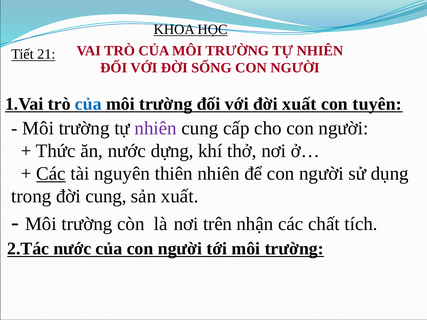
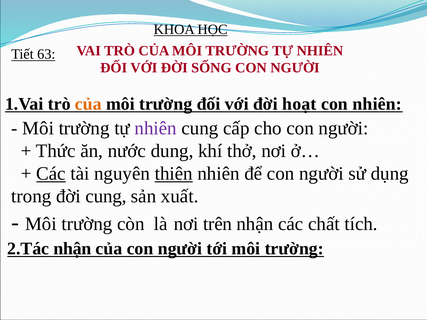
21: 21 -> 63
của at (88, 104) colour: blue -> orange
đời xuất: xuất -> hoạt
con tuyên: tuyên -> nhiên
dựng: dựng -> dung
thiên underline: none -> present
2.Tác nước: nước -> nhận
